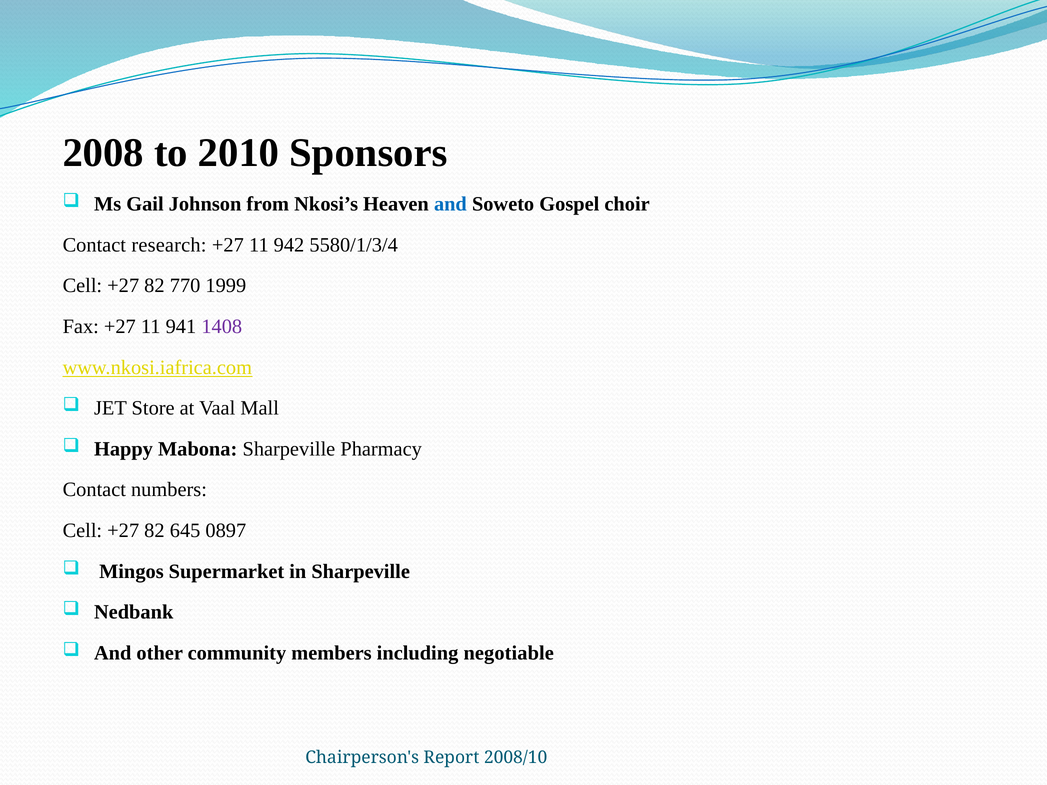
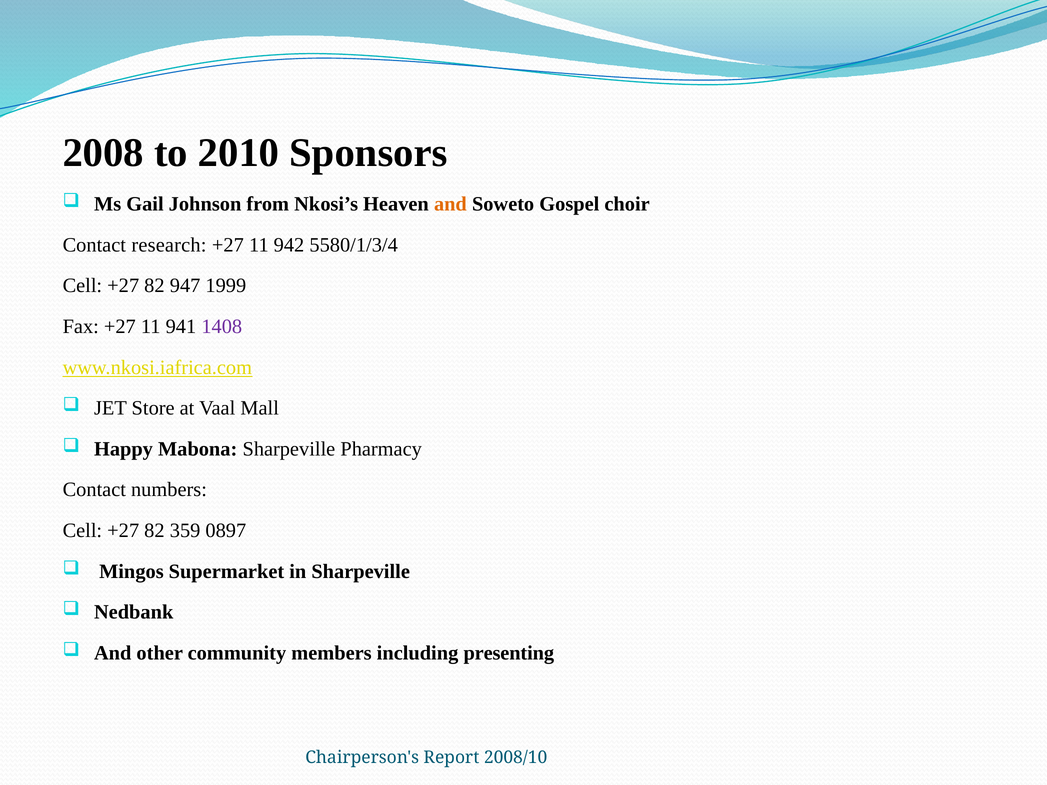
and at (450, 204) colour: blue -> orange
770: 770 -> 947
645: 645 -> 359
negotiable: negotiable -> presenting
